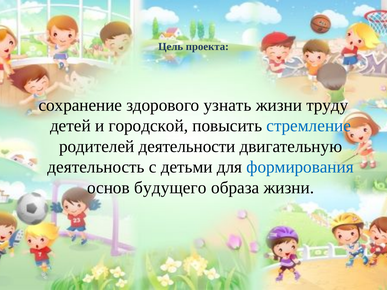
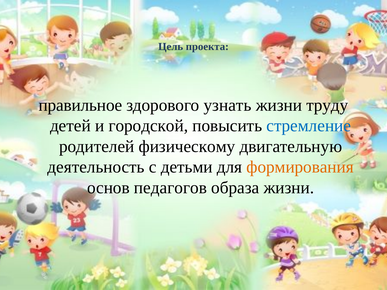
сохранение: сохранение -> правильное
деятельности: деятельности -> физическому
формирования colour: blue -> orange
будущего: будущего -> педагогов
